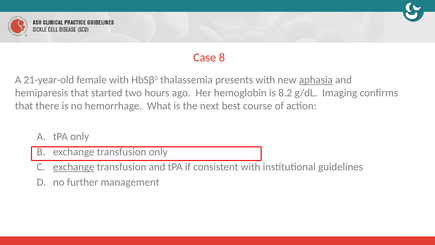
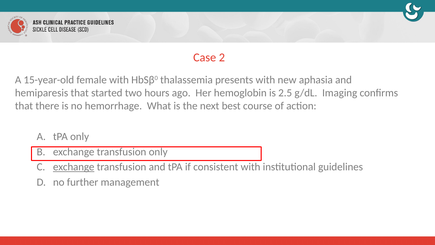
8: 8 -> 2
21-year-old: 21-year-old -> 15-year-old
aphasia underline: present -> none
8.2: 8.2 -> 2.5
